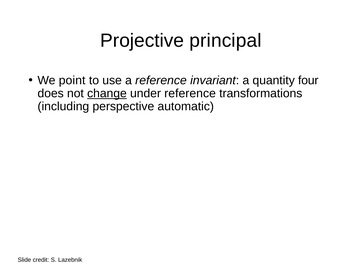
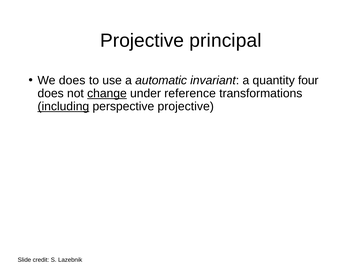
We point: point -> does
a reference: reference -> automatic
including underline: none -> present
perspective automatic: automatic -> projective
